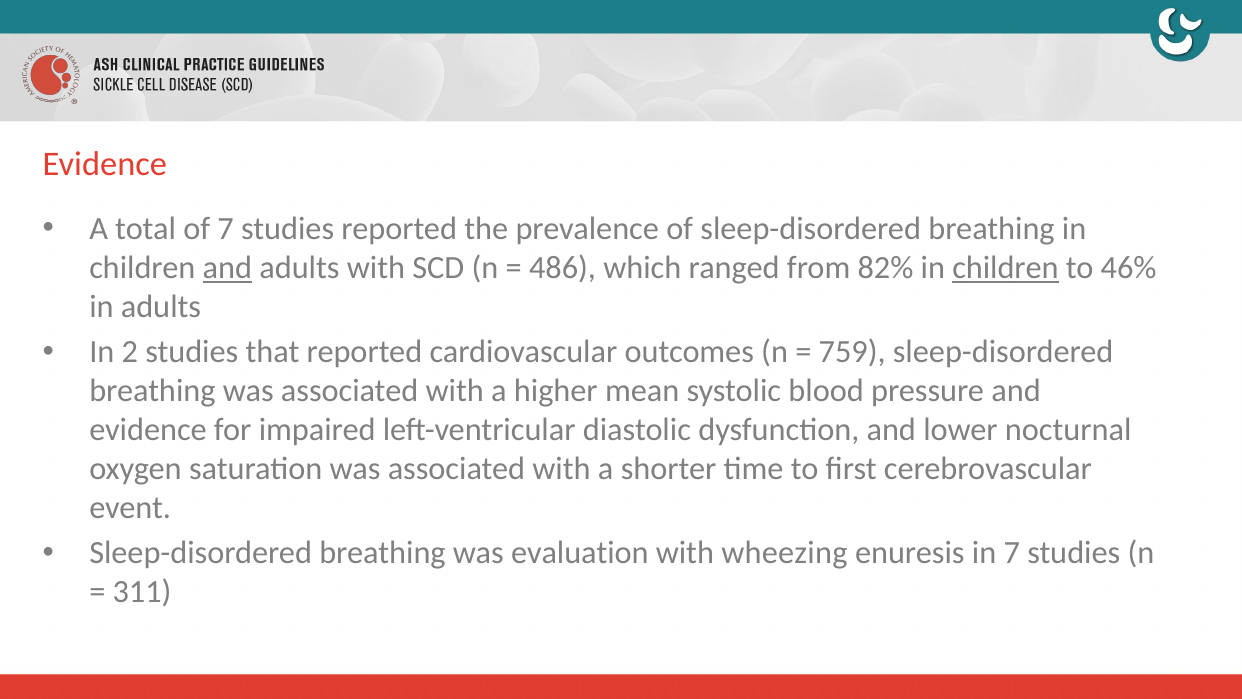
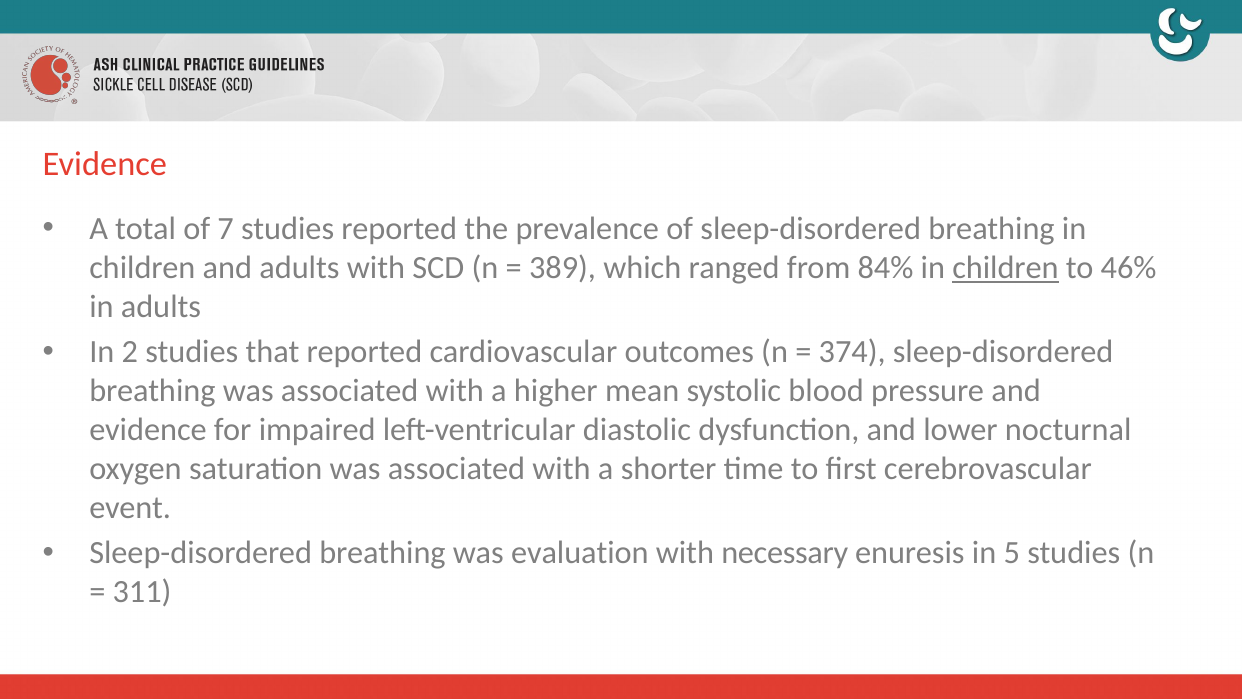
and at (227, 268) underline: present -> none
486: 486 -> 389
82%: 82% -> 84%
759: 759 -> 374
wheezing: wheezing -> necessary
in 7: 7 -> 5
